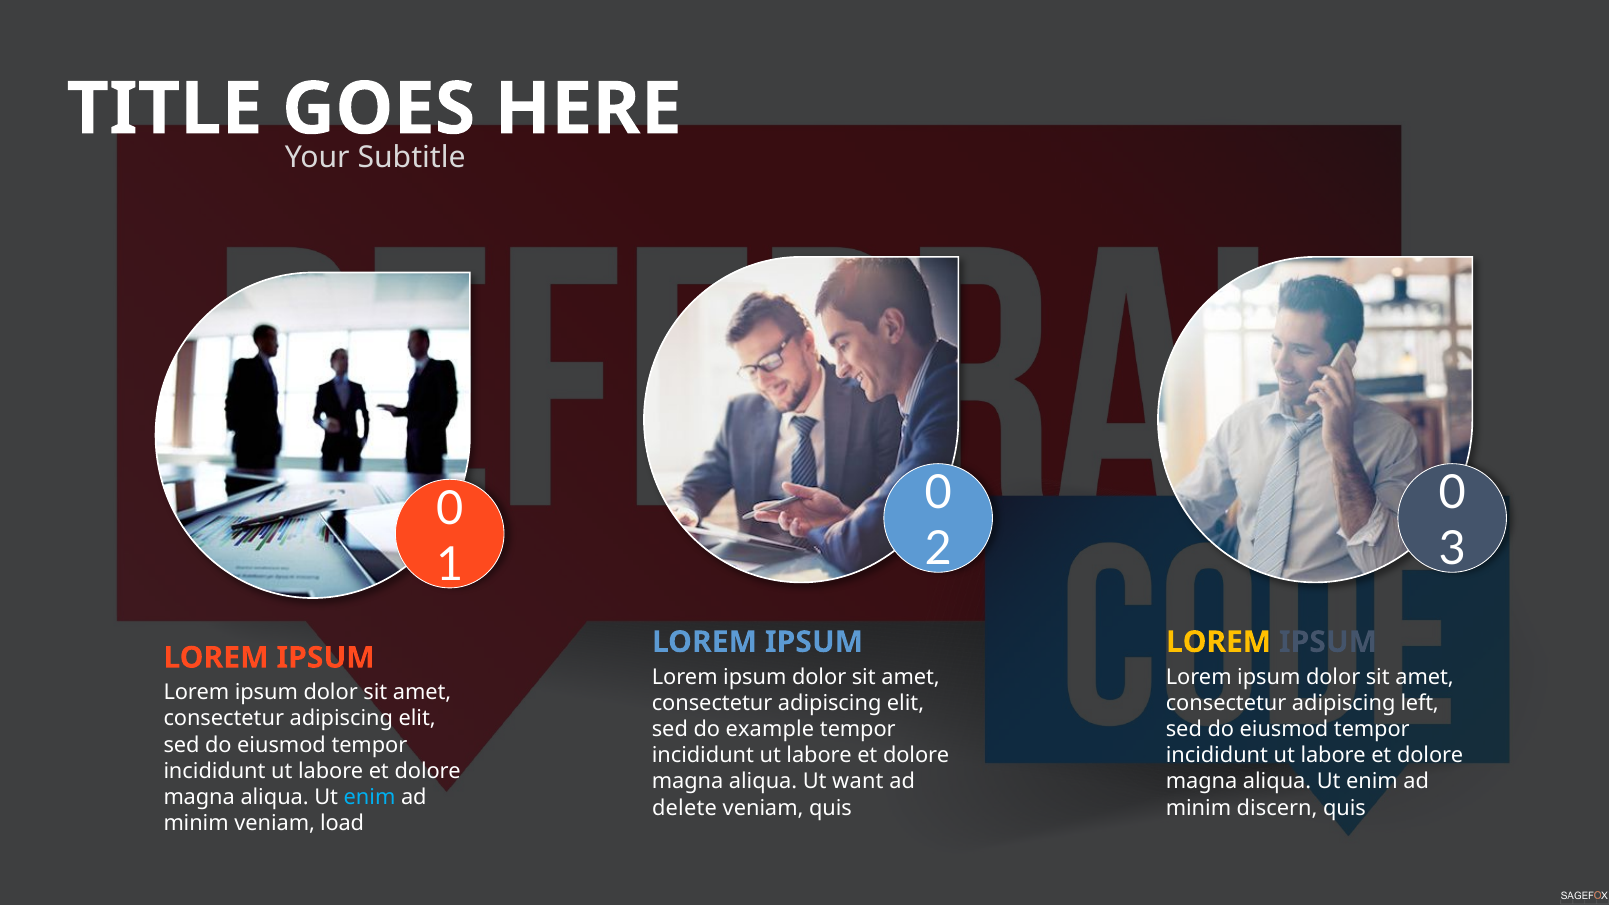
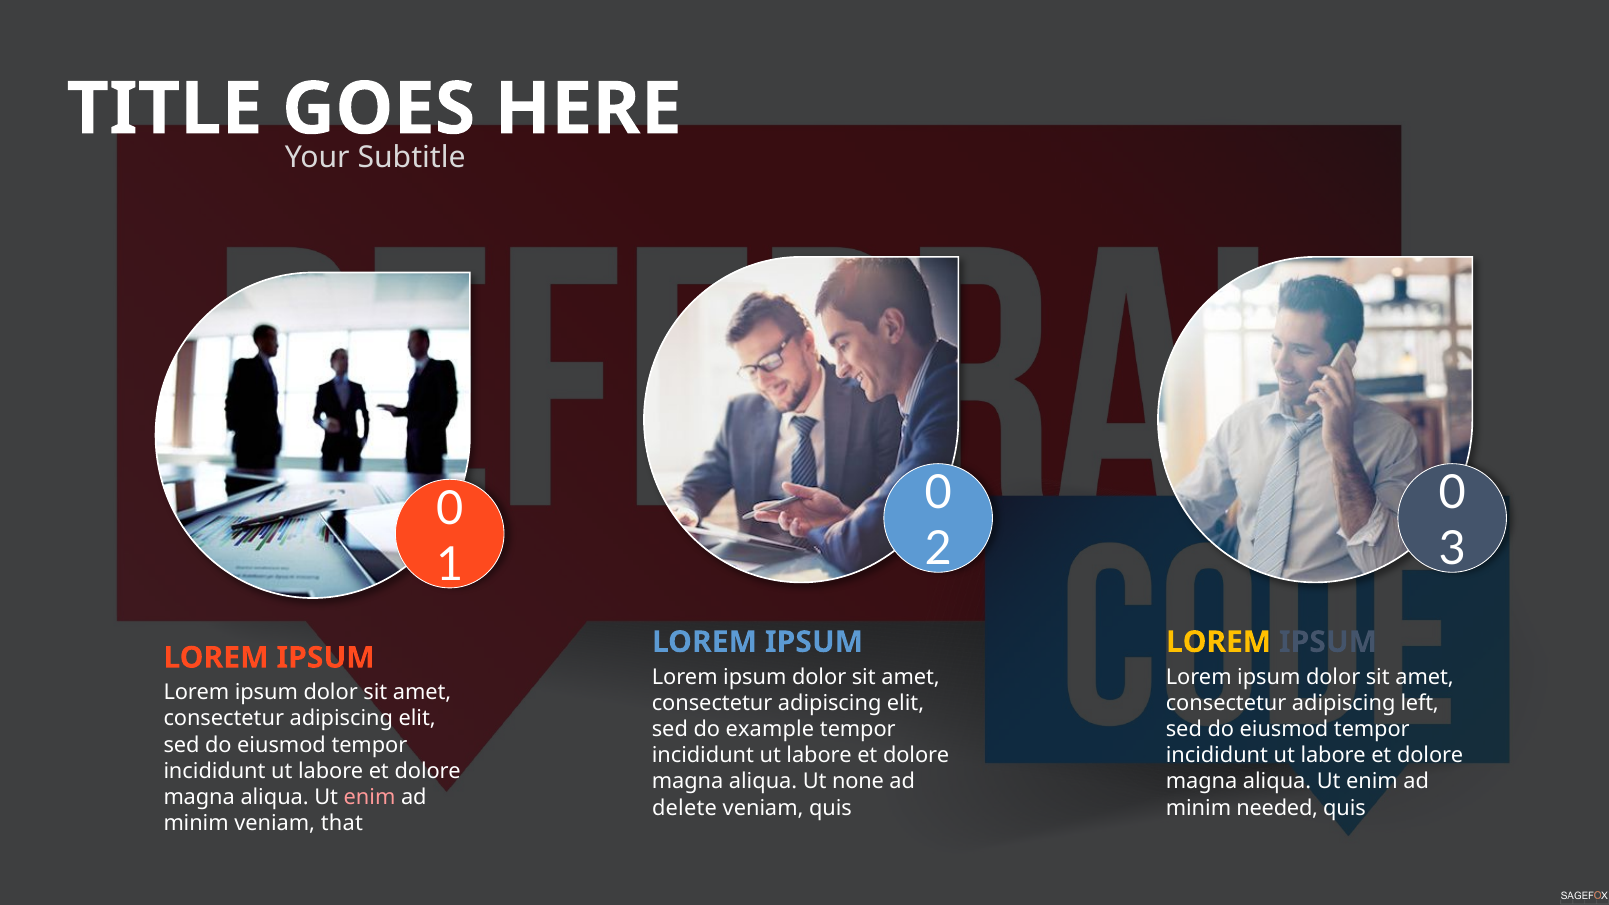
want: want -> none
enim at (370, 797) colour: light blue -> pink
discern: discern -> needed
load: load -> that
